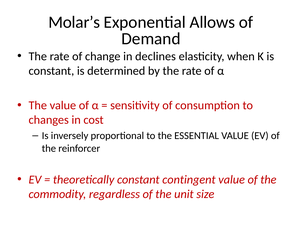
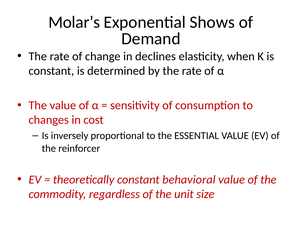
Allows: Allows -> Shows
contingent: contingent -> behavioral
